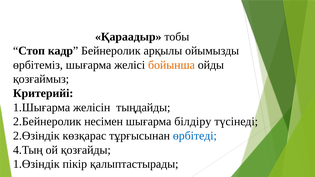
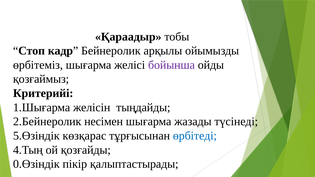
бойынша colour: orange -> purple
білдіру: білдіру -> жазады
2.Өзіндік: 2.Өзіндік -> 5.Өзіндік
1.Өзіндік: 1.Өзіндік -> 0.Өзіндік
